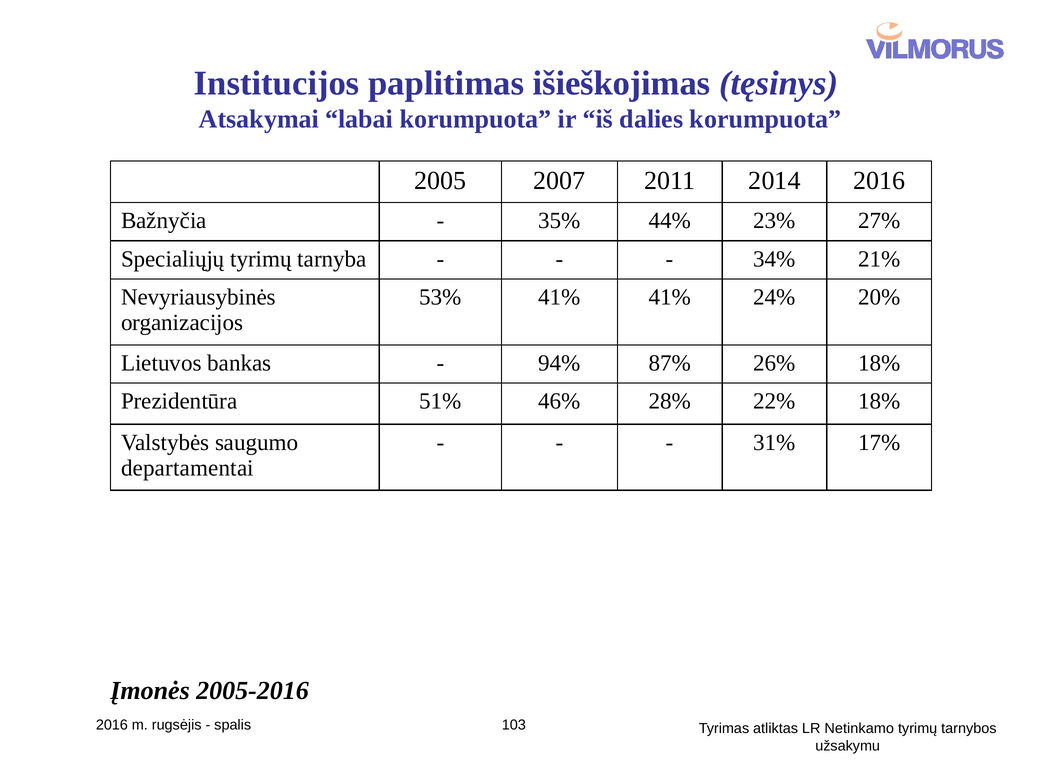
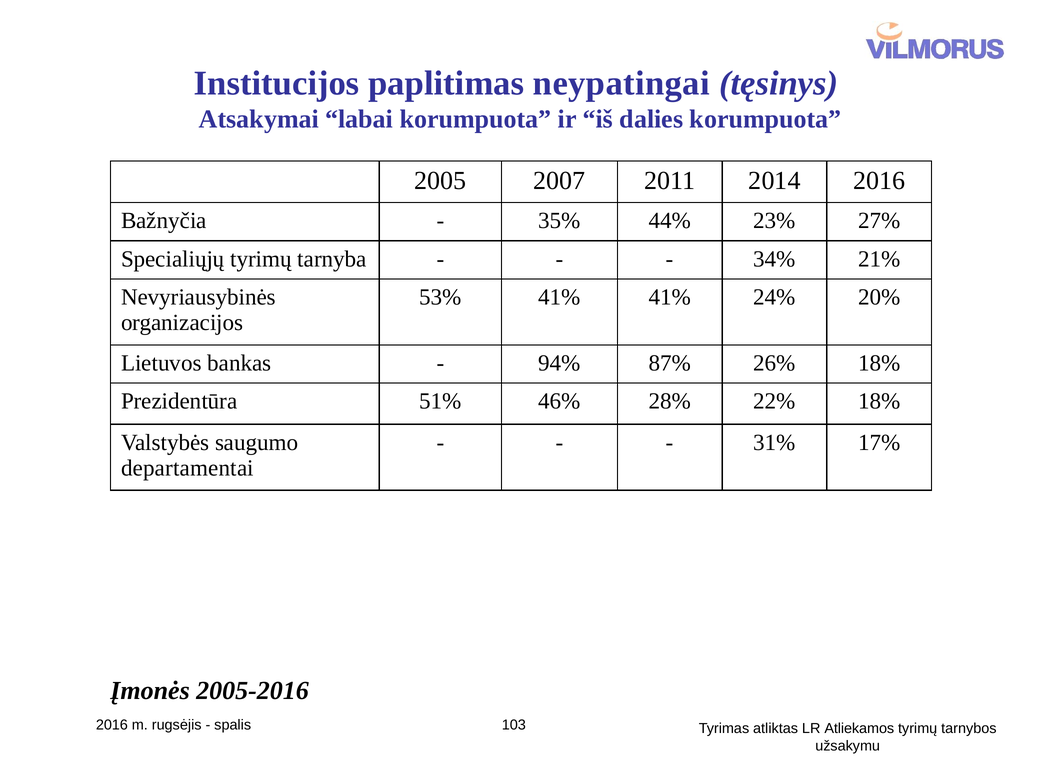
išieškojimas: išieškojimas -> neypatingai
Netinkamo: Netinkamo -> Atliekamos
